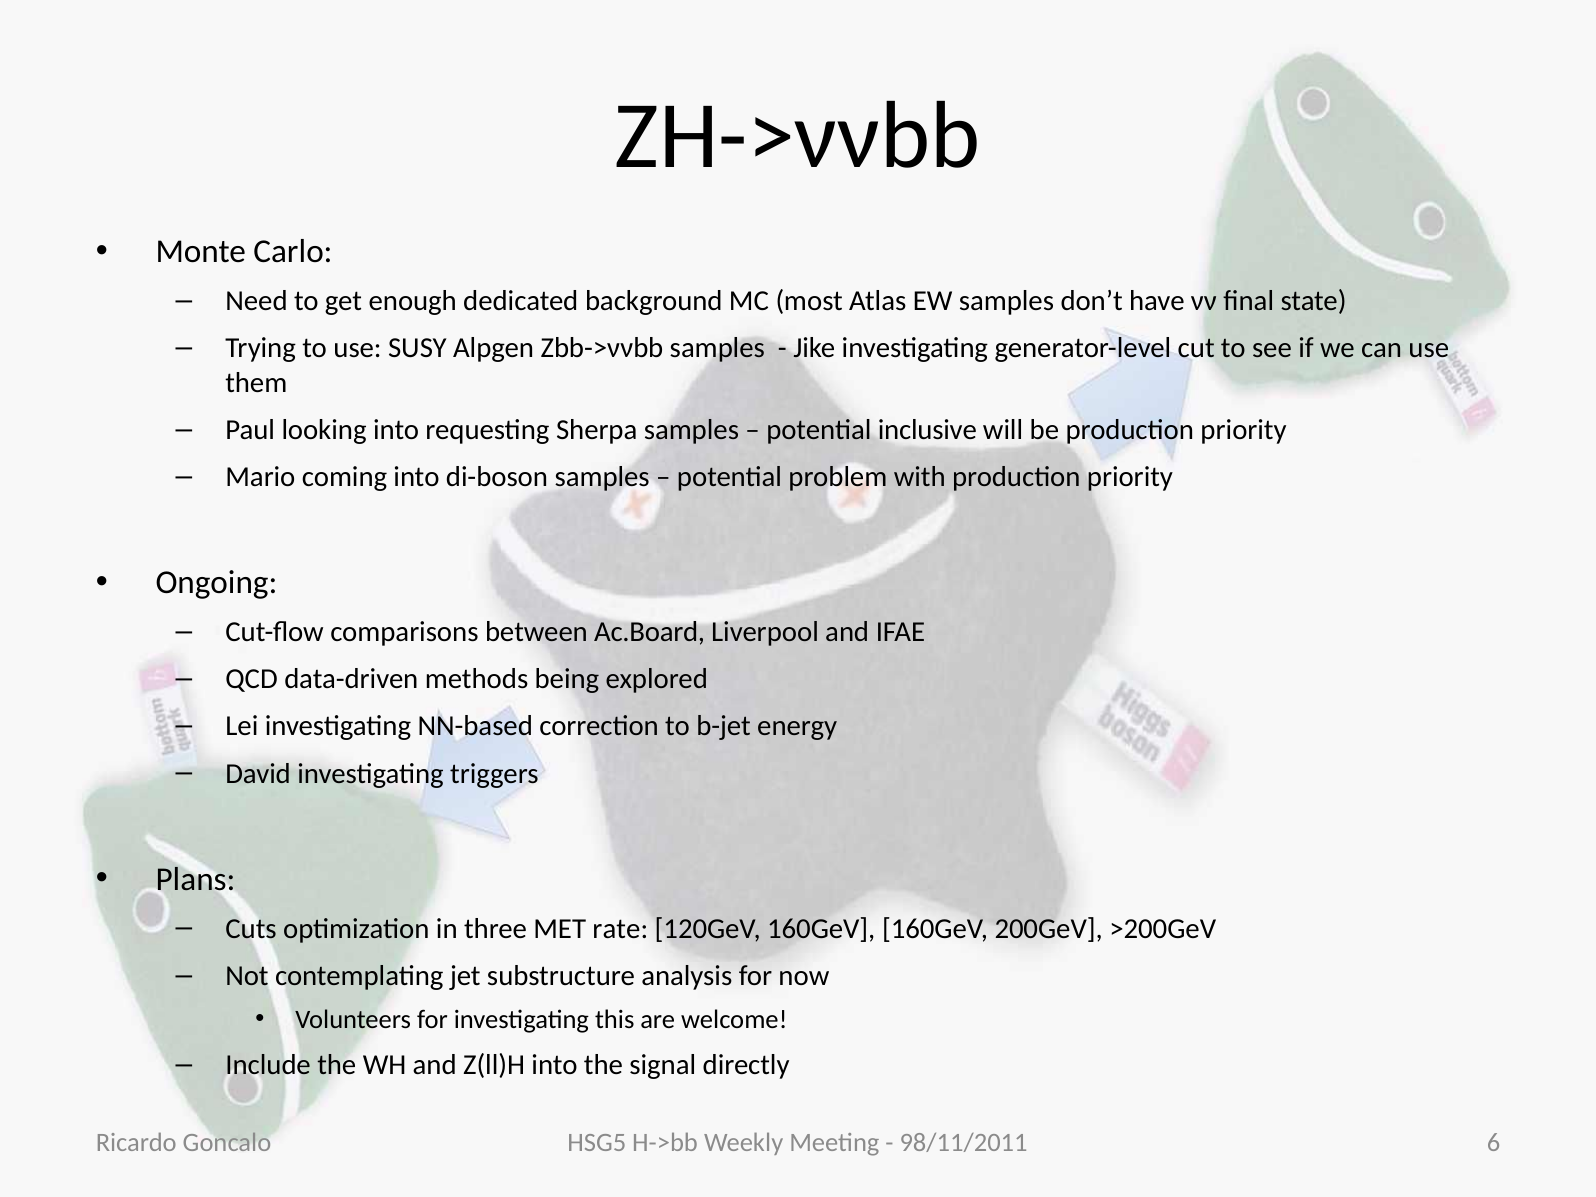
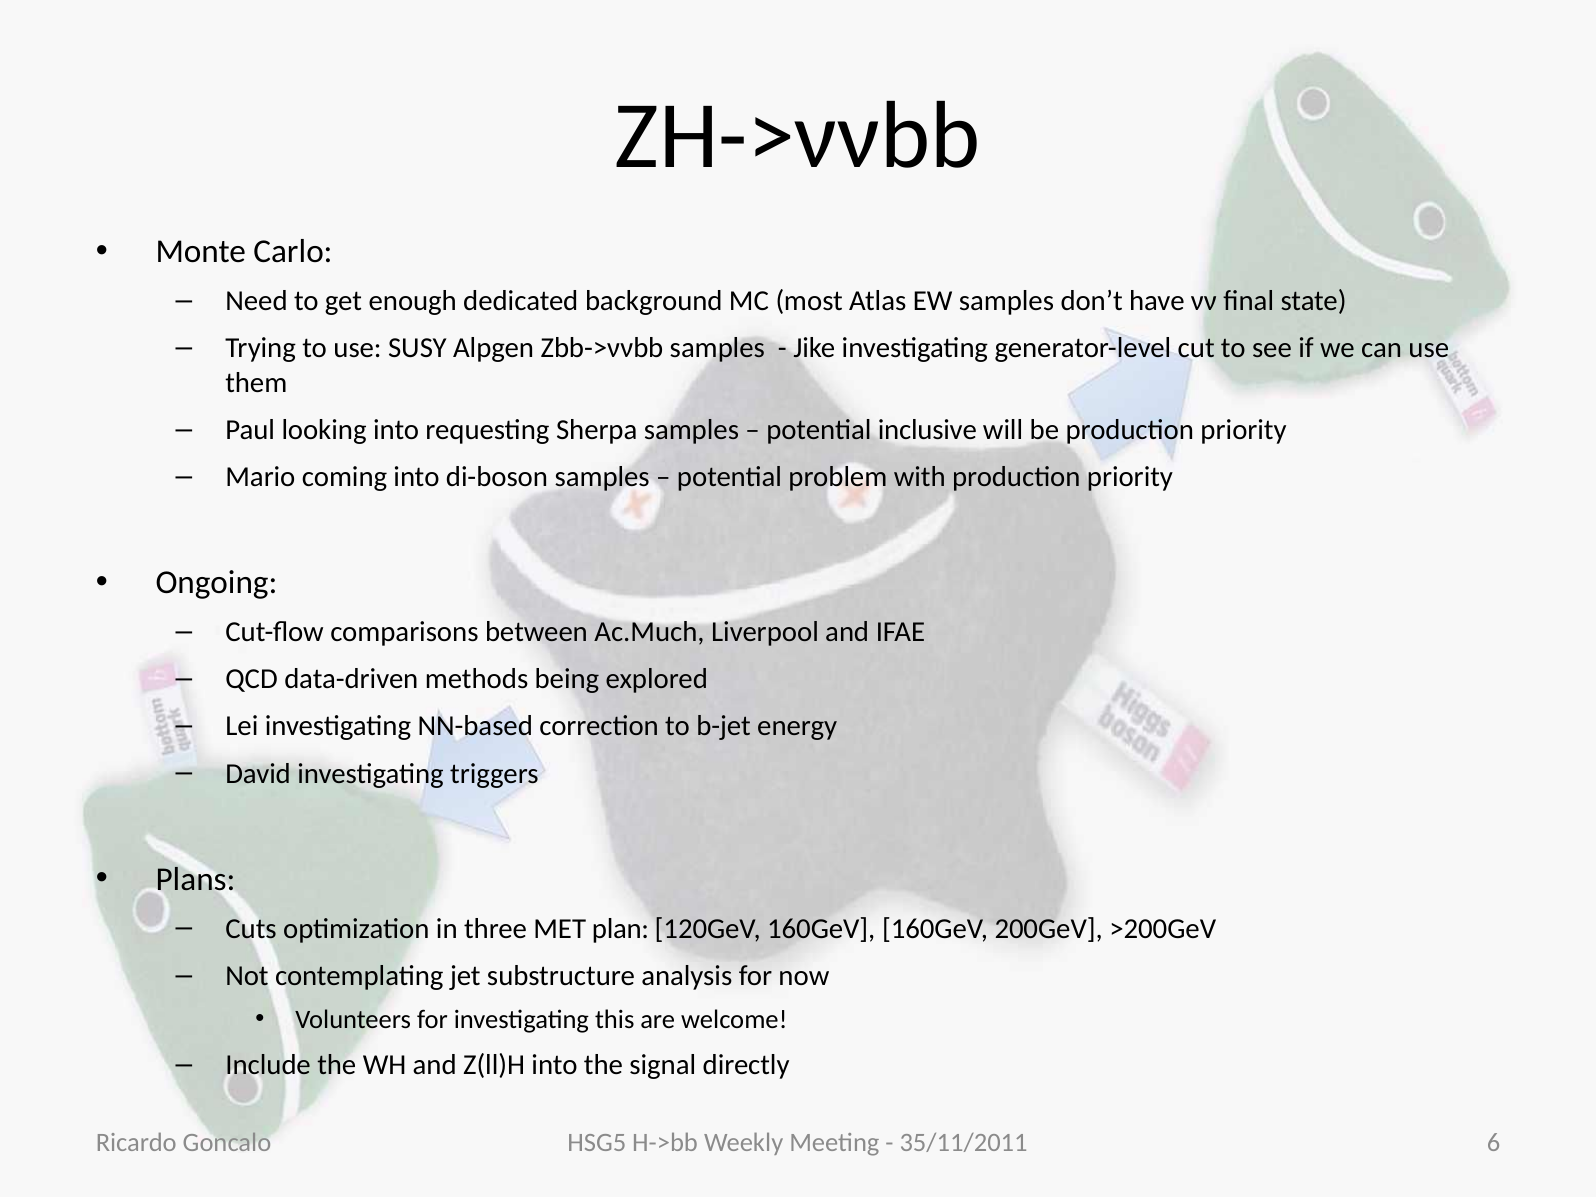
Ac.Board: Ac.Board -> Ac.Much
rate: rate -> plan
98/11/2011: 98/11/2011 -> 35/11/2011
